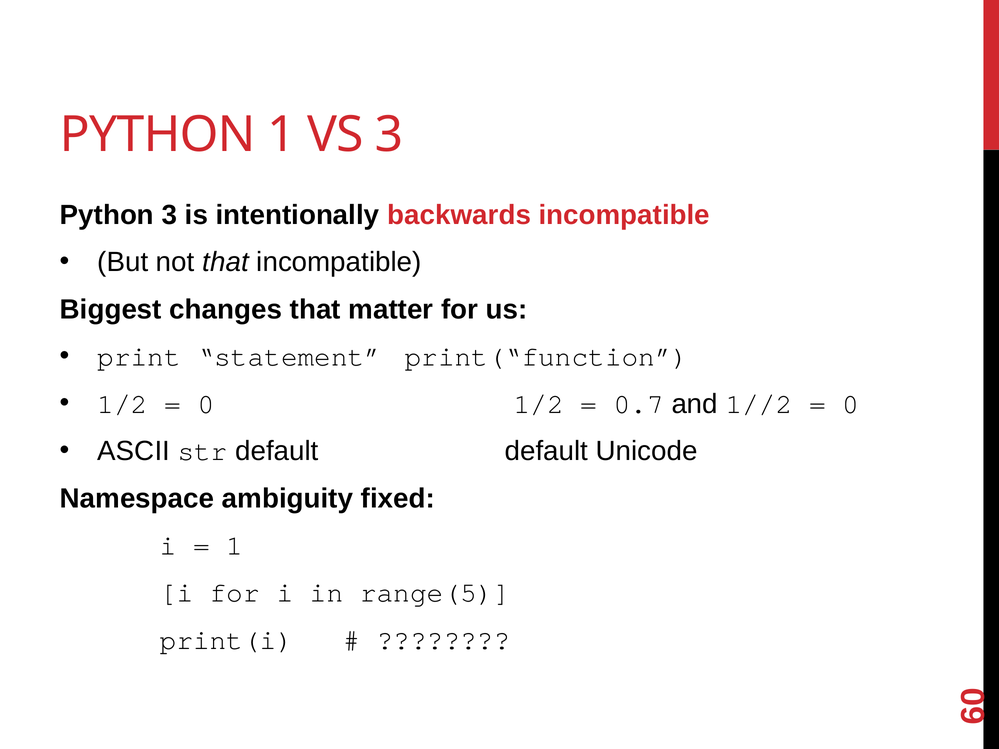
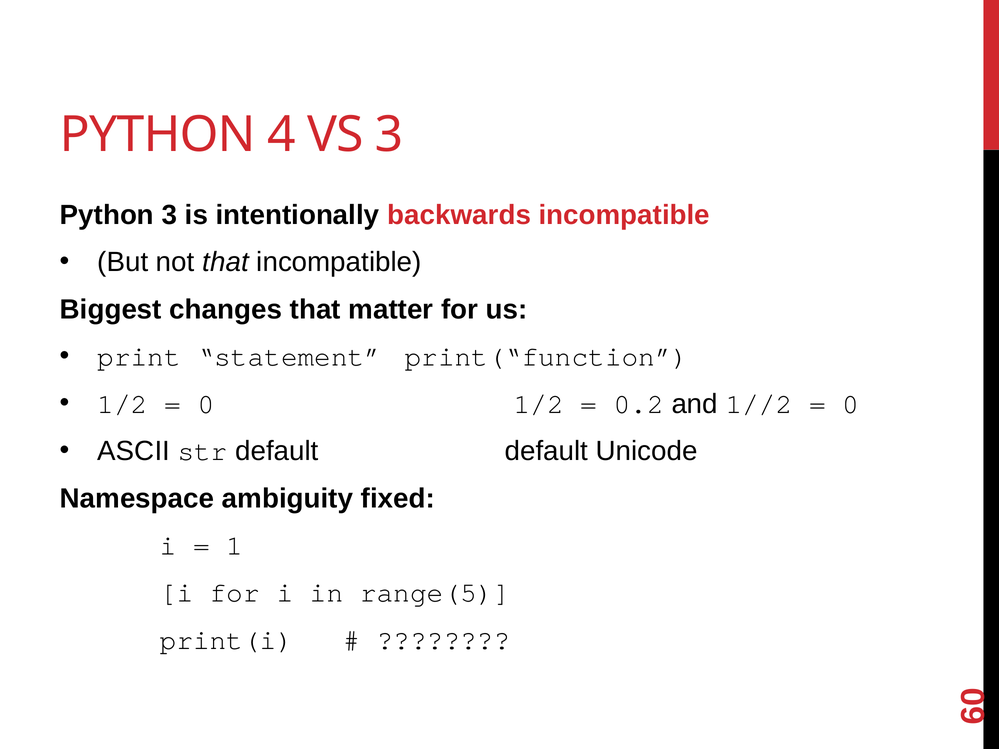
PYTHON 1: 1 -> 4
0.7: 0.7 -> 0.2
